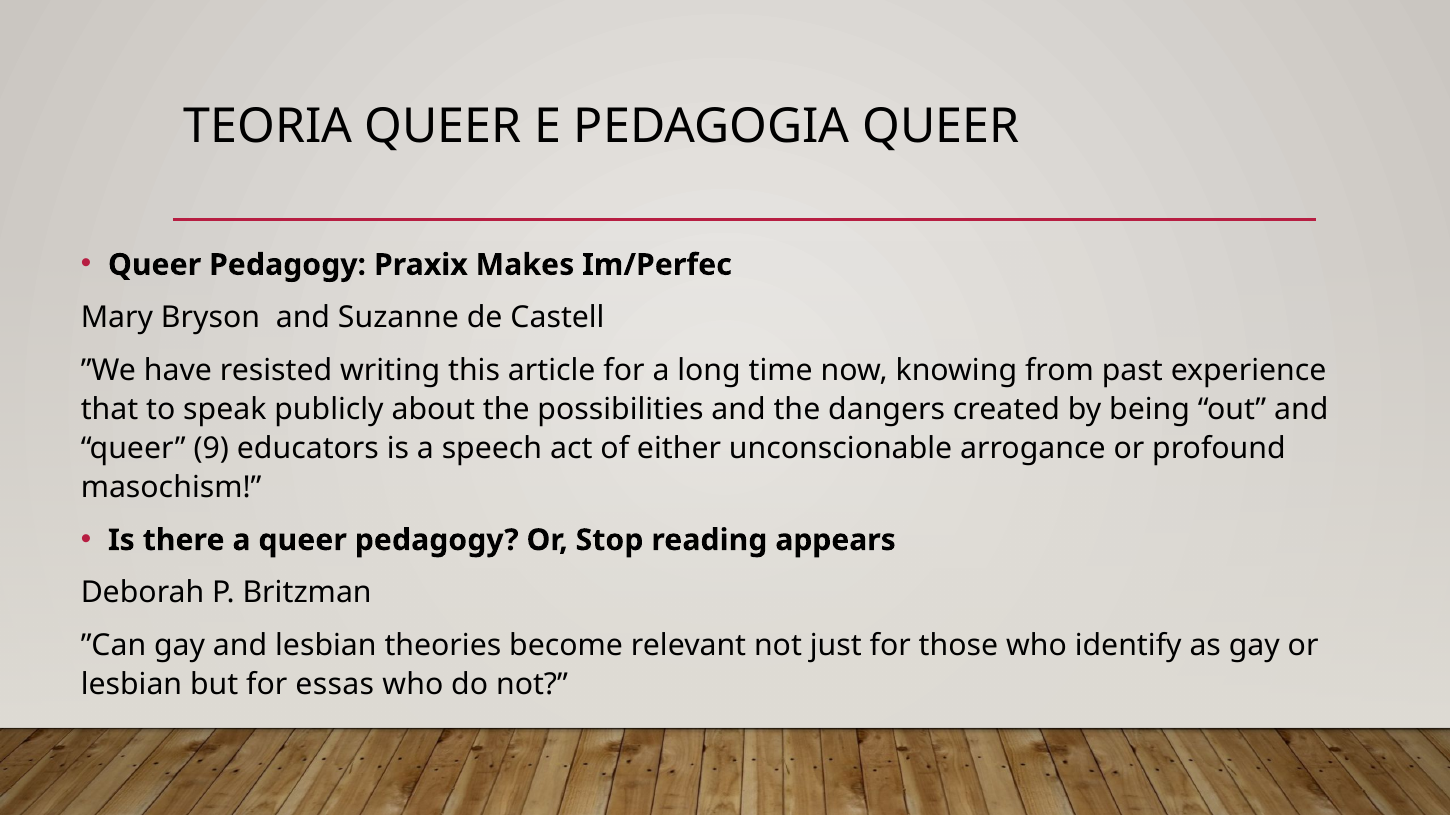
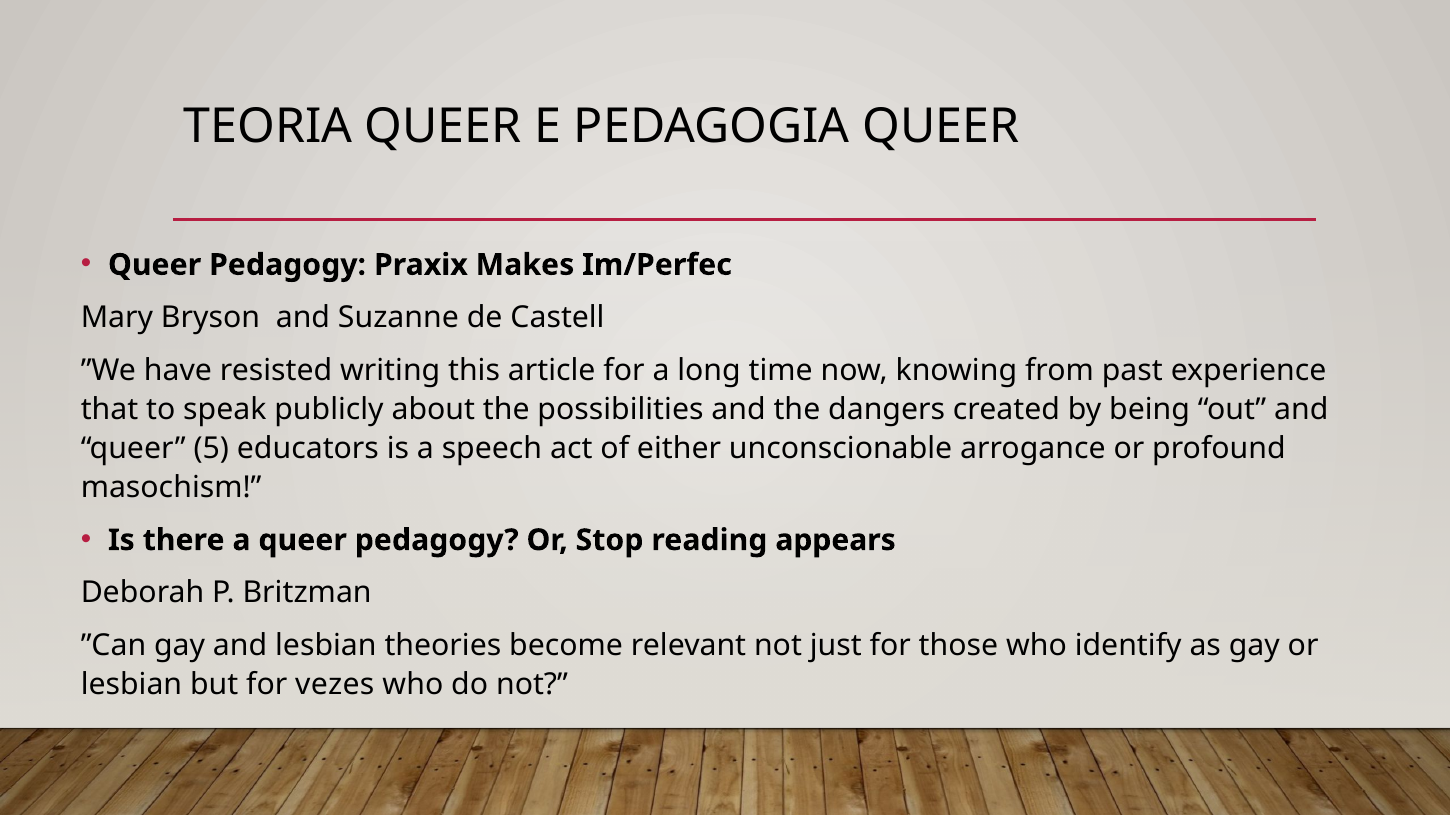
9: 9 -> 5
essas: essas -> vezes
